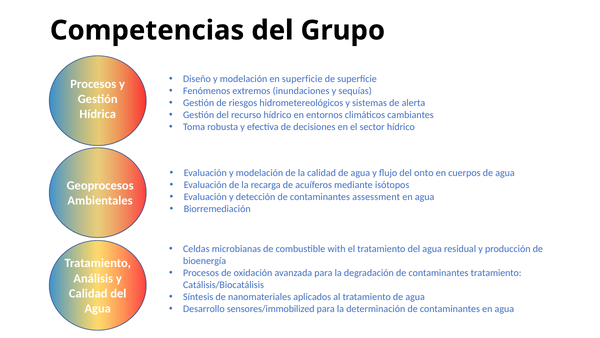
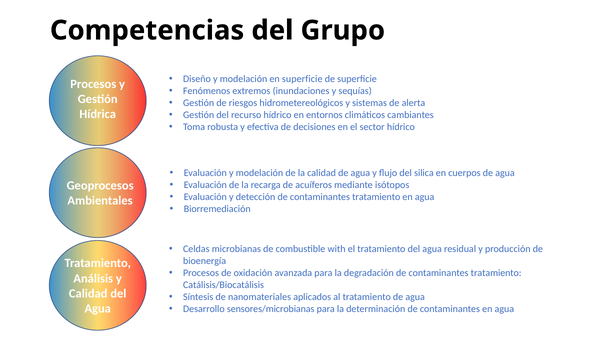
onto: onto -> silica
detección de contaminantes assessment: assessment -> tratamiento
sensores/immobilized: sensores/immobilized -> sensores/microbianas
